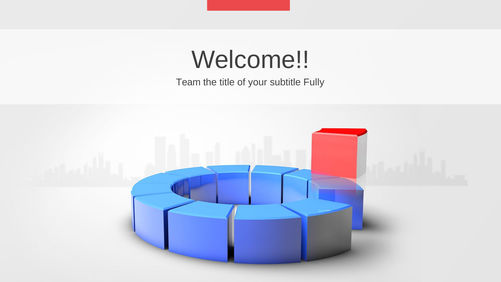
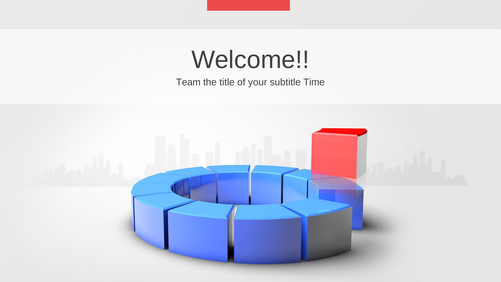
Fully: Fully -> Time
